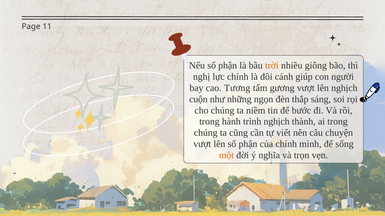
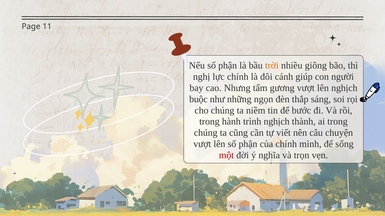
Tương: Tương -> Nhưng
cuộn: cuộn -> buộc
một colour: orange -> red
